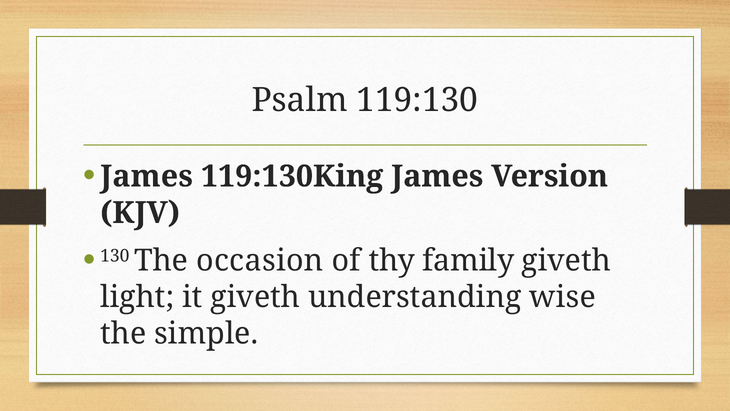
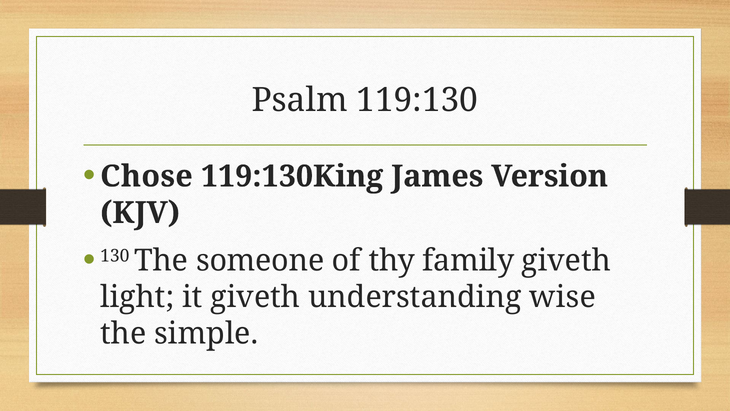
James at (147, 176): James -> Chose
occasion: occasion -> someone
